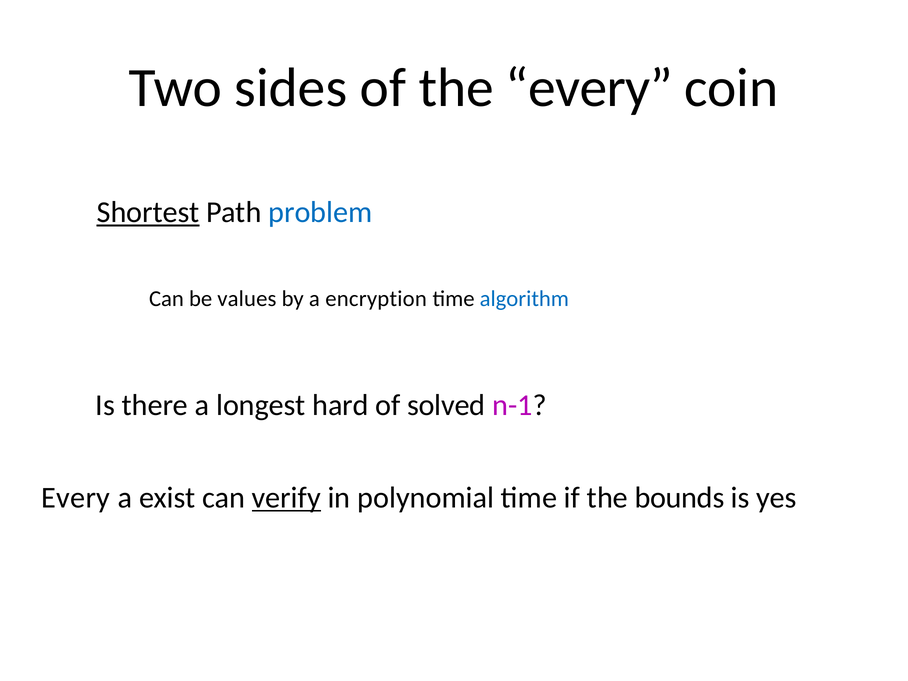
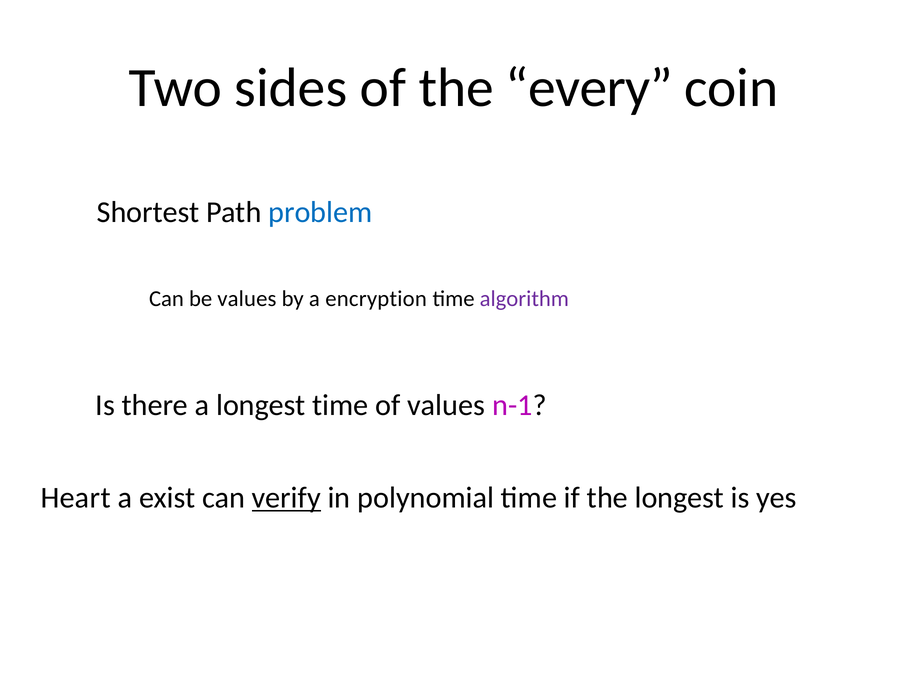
Shortest underline: present -> none
algorithm colour: blue -> purple
longest hard: hard -> time
of solved: solved -> values
Every at (76, 498): Every -> Heart
the bounds: bounds -> longest
